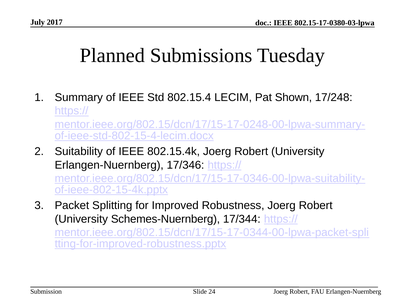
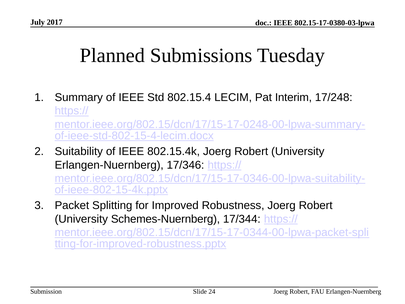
Shown: Shown -> Interim
